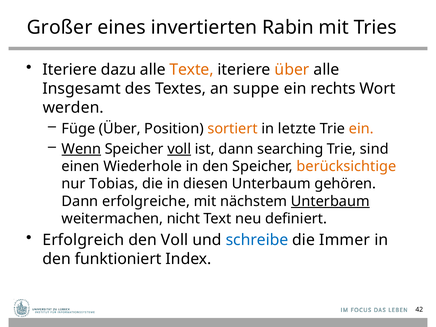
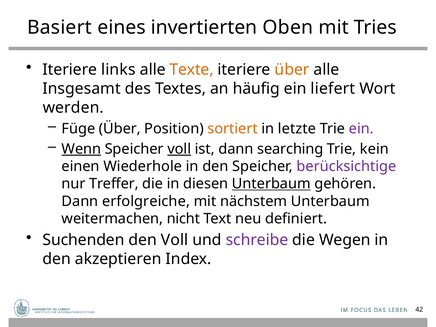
Großer: Großer -> Basiert
Rabin: Rabin -> Oben
dazu: dazu -> links
suppe: suppe -> häufig
rechts: rechts -> liefert
ein at (361, 129) colour: orange -> purple
sind: sind -> kein
berücksichtige colour: orange -> purple
Tobias: Tobias -> Treffer
Unterbaum at (271, 184) underline: none -> present
Unterbaum at (330, 201) underline: present -> none
Erfolgreich: Erfolgreich -> Suchenden
schreibe colour: blue -> purple
Immer: Immer -> Wegen
funktioniert: funktioniert -> akzeptieren
